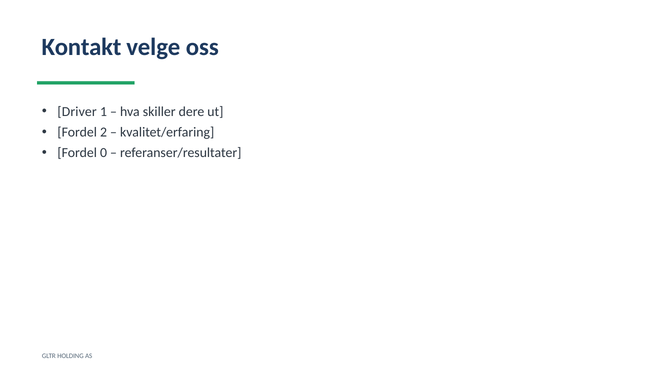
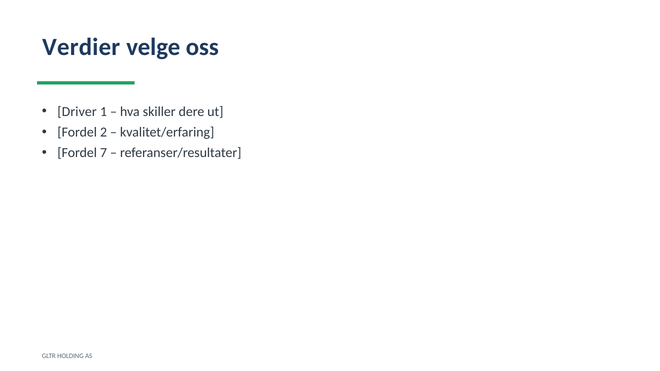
Kontakt: Kontakt -> Verdier
0: 0 -> 7
